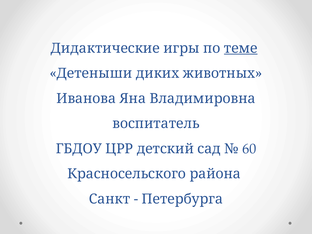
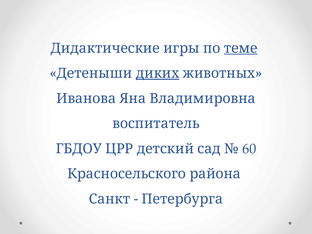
диких underline: none -> present
